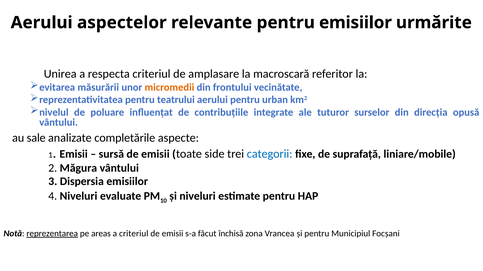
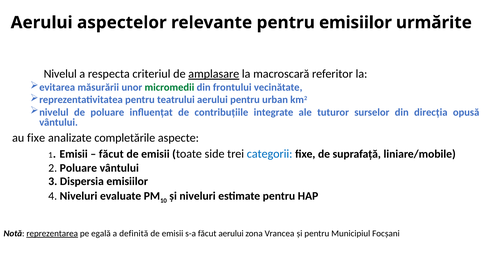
Unirea at (60, 74): Unirea -> Nivelul
amplasare underline: none -> present
micromedii colour: orange -> green
au sale: sale -> fixe
sursă at (111, 154): sursă -> făcut
2 Măgura: Măgura -> Poluare
areas: areas -> egală
a criteriul: criteriul -> definită
făcut închisă: închisă -> aerului
